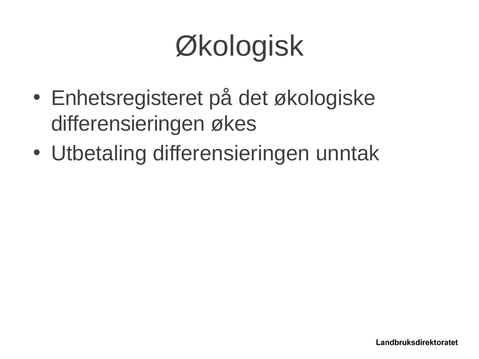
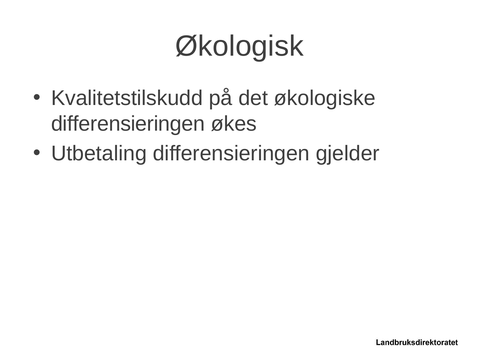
Enhetsregisteret: Enhetsregisteret -> Kvalitetstilskudd
unntak: unntak -> gjelder
